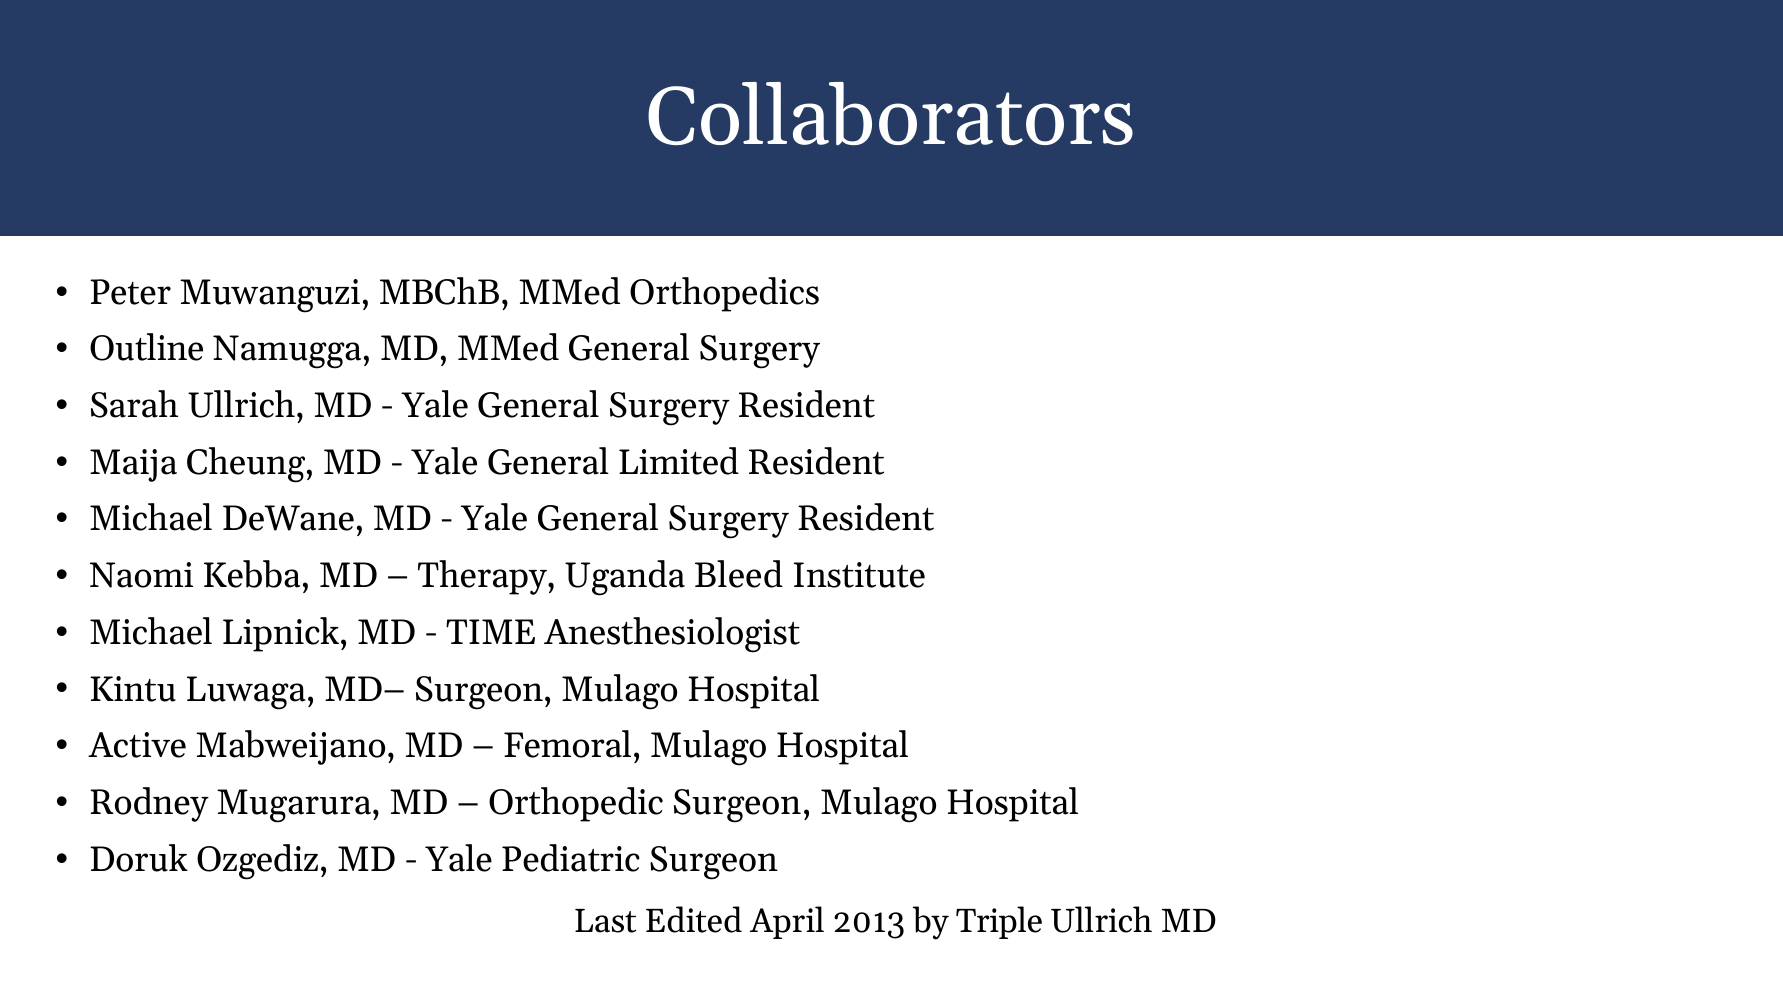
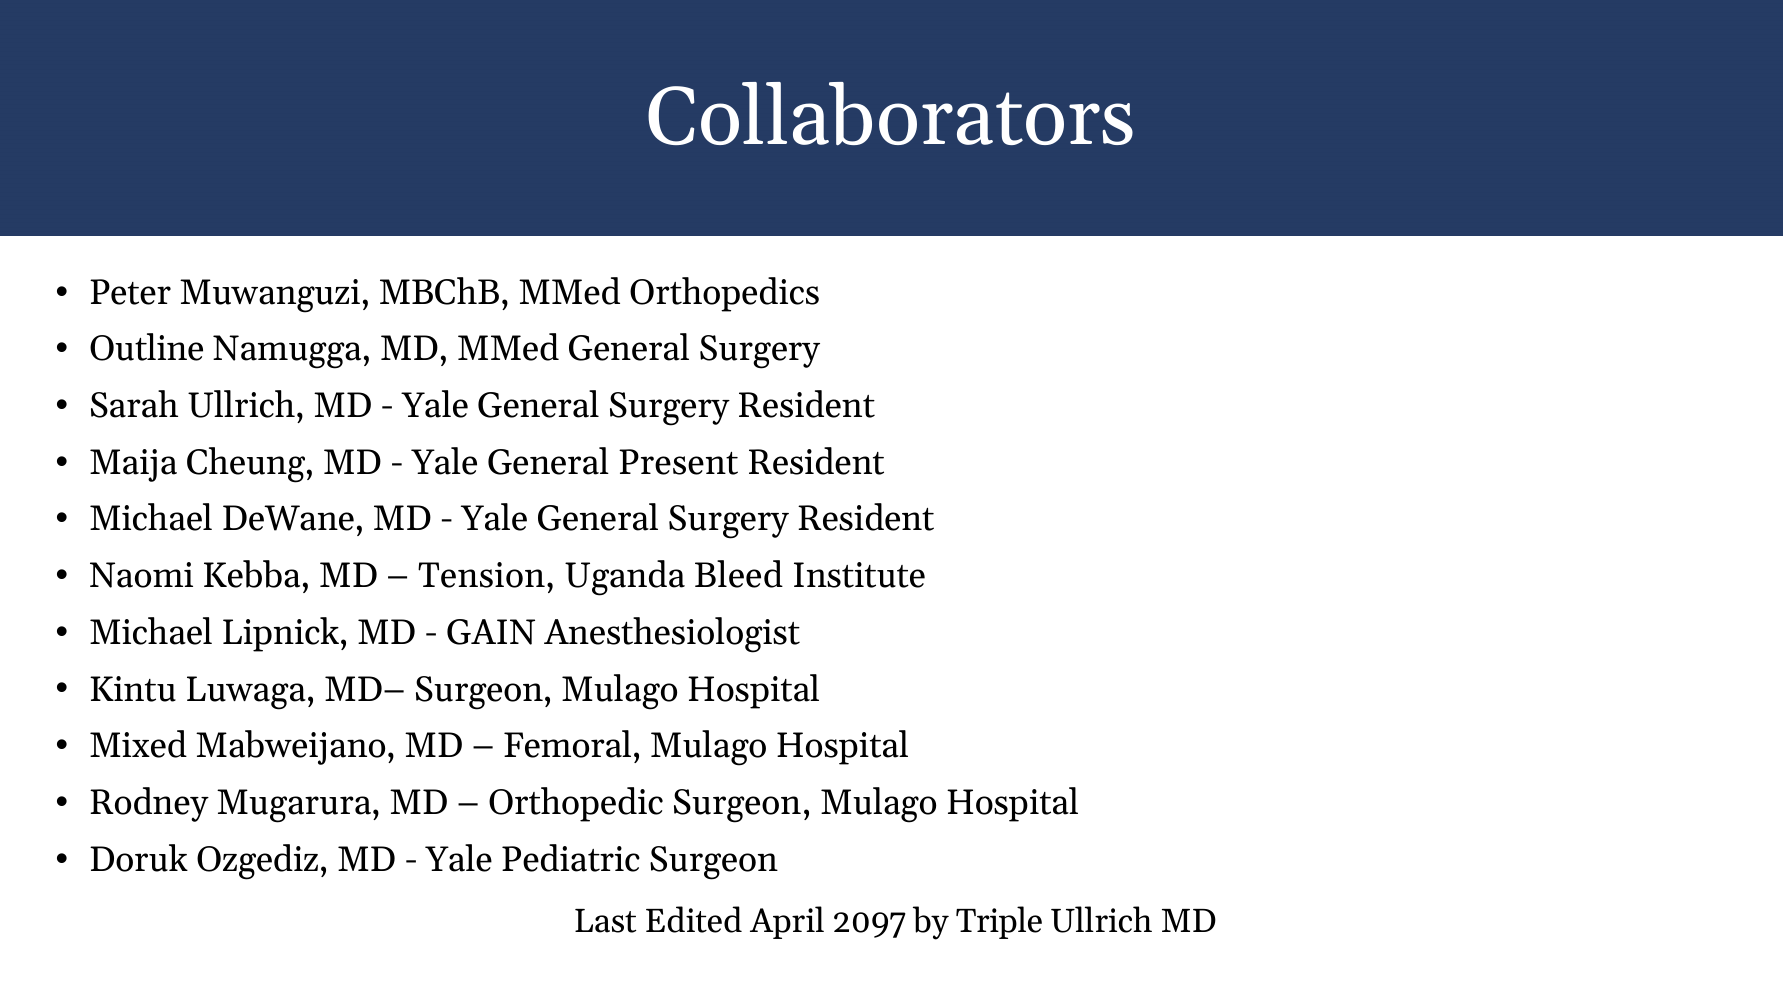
Limited: Limited -> Present
Therapy: Therapy -> Tension
TIME: TIME -> GAIN
Active: Active -> Mixed
2013: 2013 -> 2097
